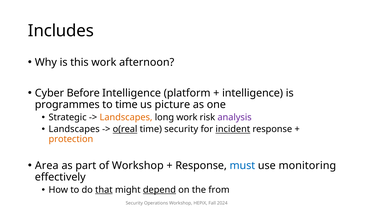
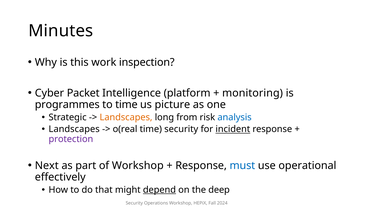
Includes: Includes -> Minutes
afternoon: afternoon -> inspection
Before: Before -> Packet
intelligence at (253, 93): intelligence -> monitoring
long work: work -> from
analysis colour: purple -> blue
o(real underline: present -> none
protection colour: orange -> purple
Area: Area -> Next
monitoring: monitoring -> operational
that underline: present -> none
from: from -> deep
